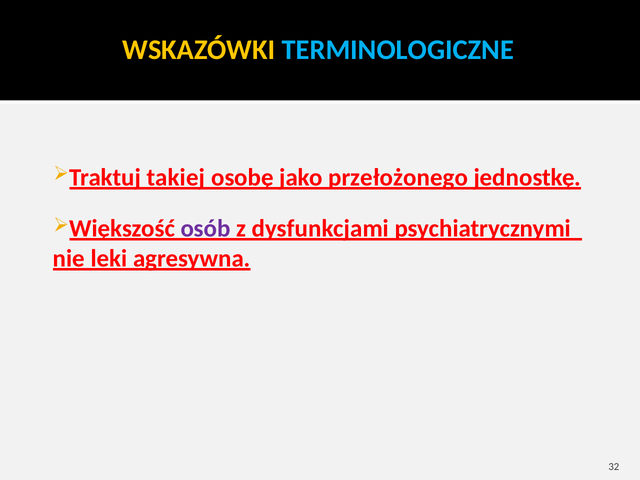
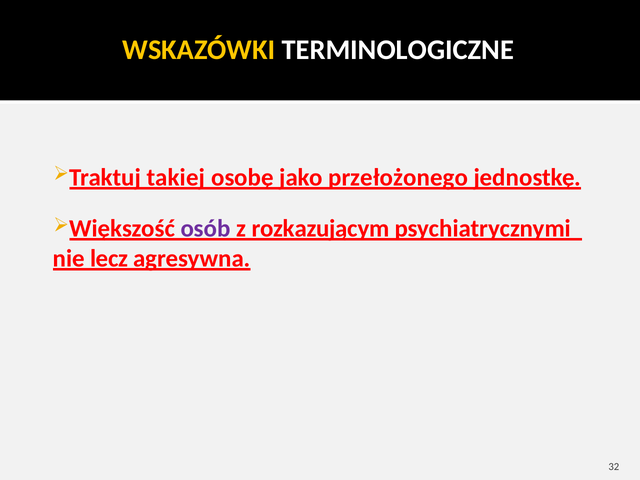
TERMINOLOGICZNE colour: light blue -> white
dysfunkcjami: dysfunkcjami -> rozkazującym
leki: leki -> lecz
